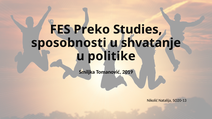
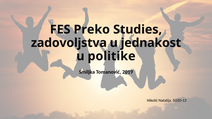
sposobnosti: sposobnosti -> zadovoljstva
shvatanje: shvatanje -> jednakost
